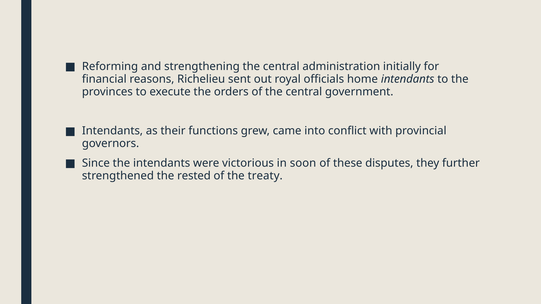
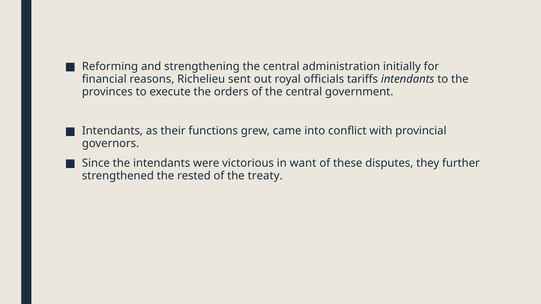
home: home -> tariffs
soon: soon -> want
